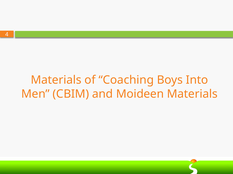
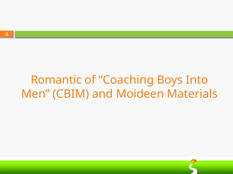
Materials at (56, 80): Materials -> Romantic
